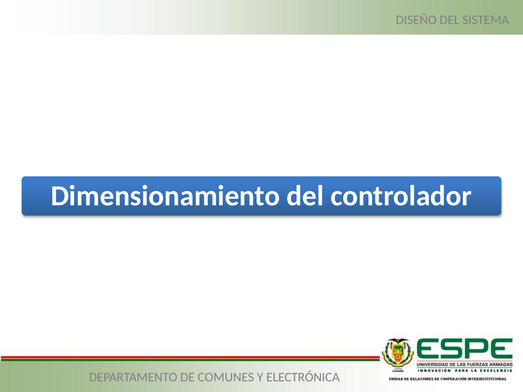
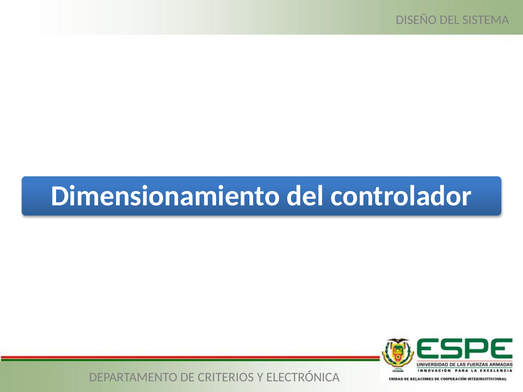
COMUNES: COMUNES -> CRITERIOS
